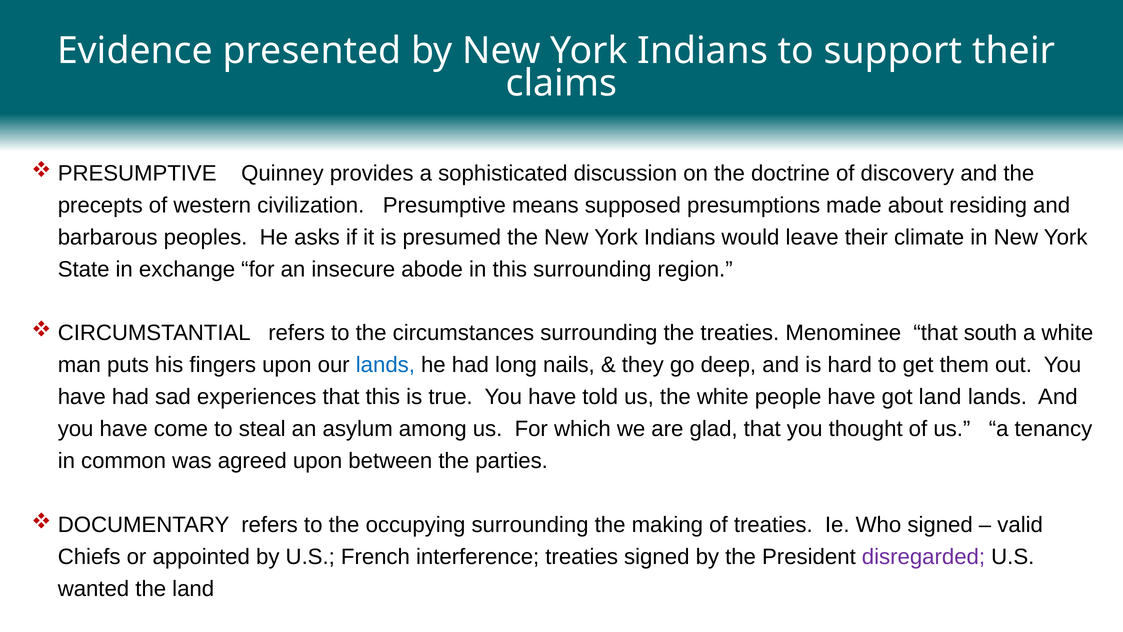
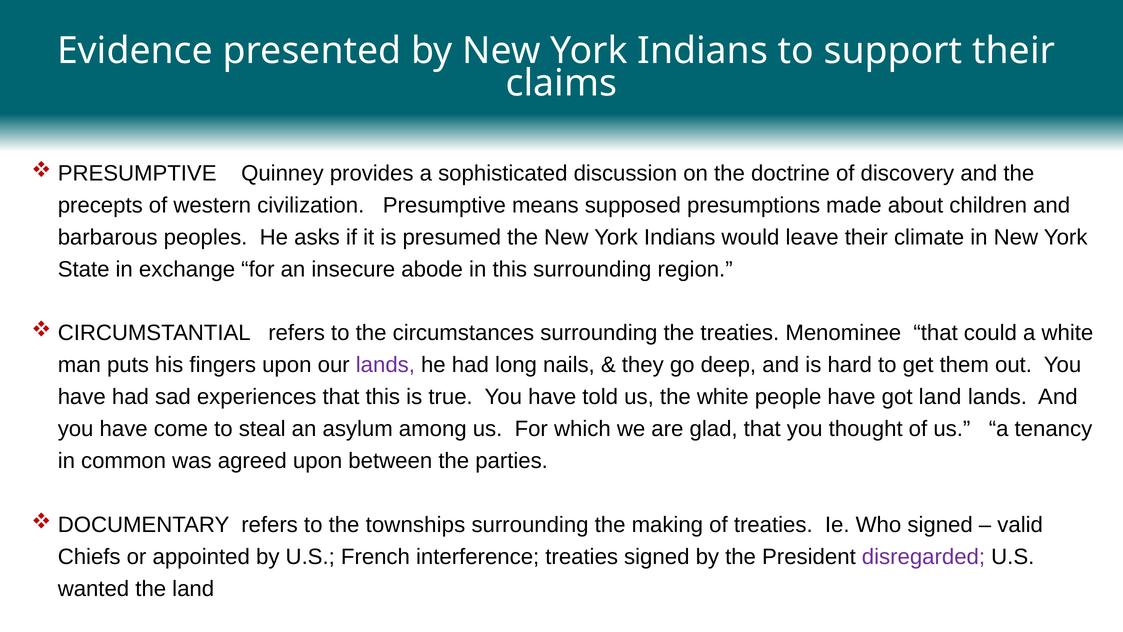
residing: residing -> children
south: south -> could
lands at (385, 365) colour: blue -> purple
occupying: occupying -> townships
